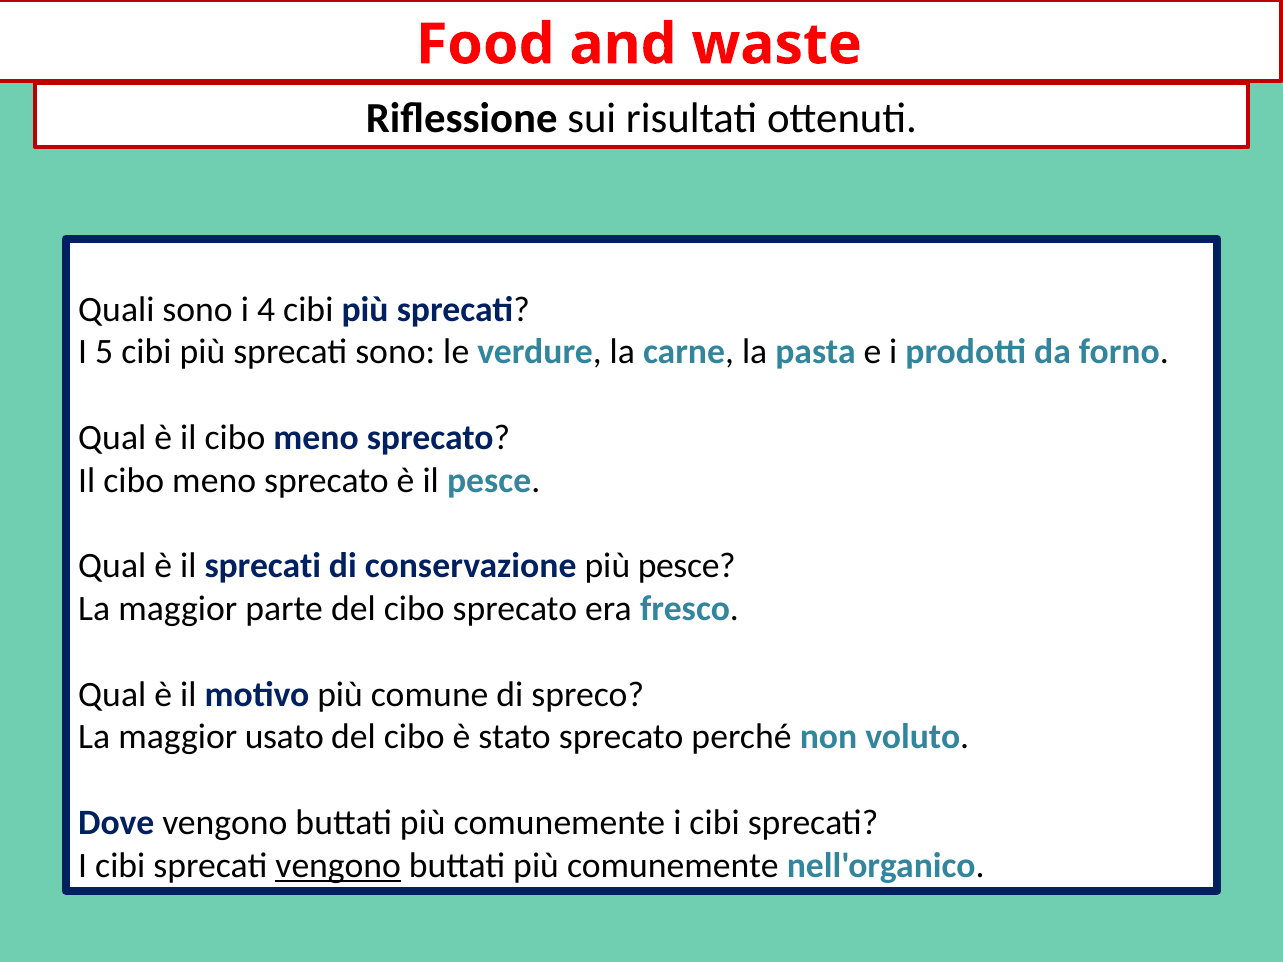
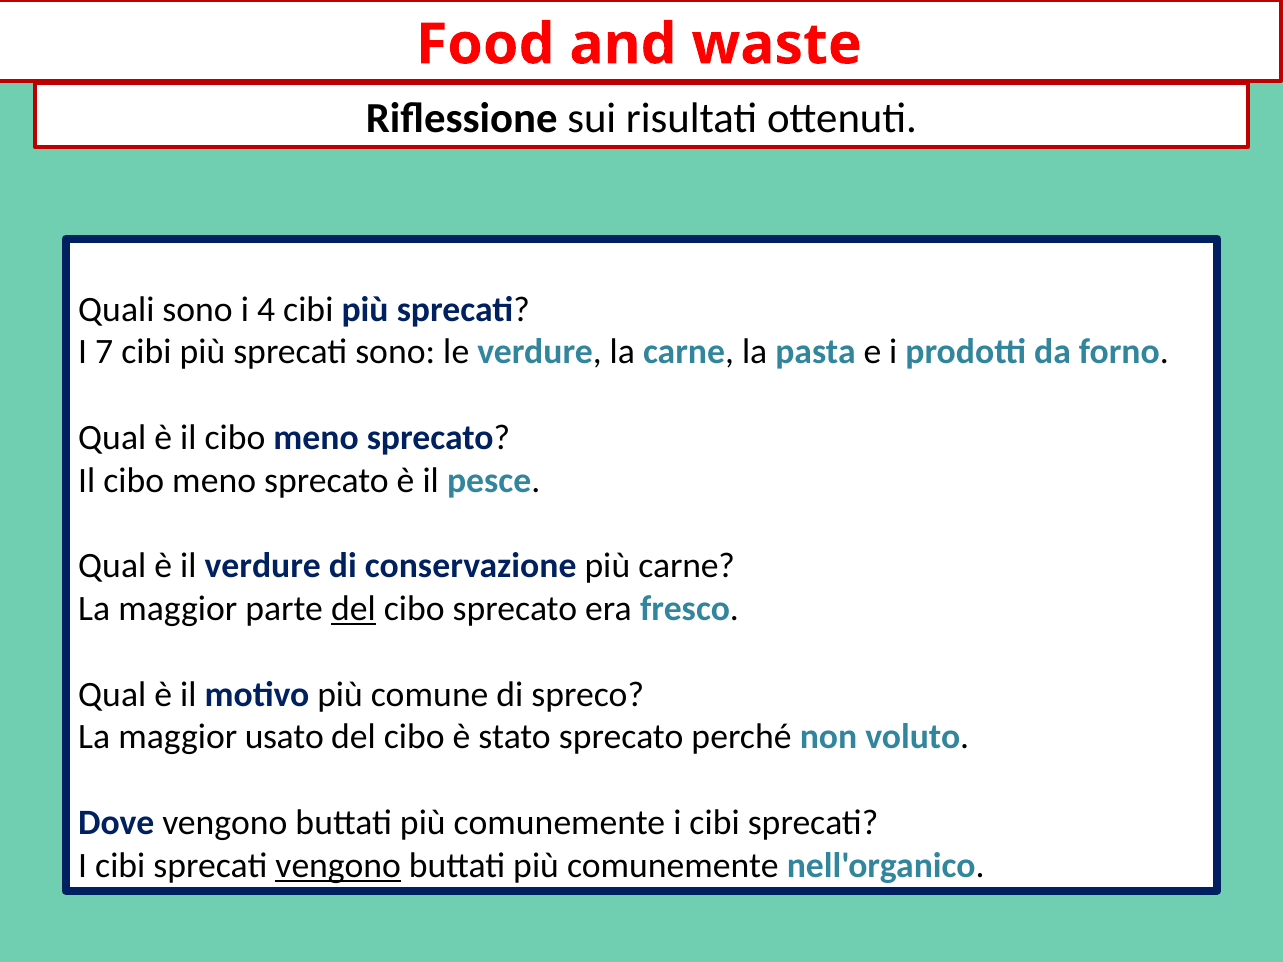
5: 5 -> 7
il sprecati: sprecati -> verdure
più pesce: pesce -> carne
del at (353, 609) underline: none -> present
